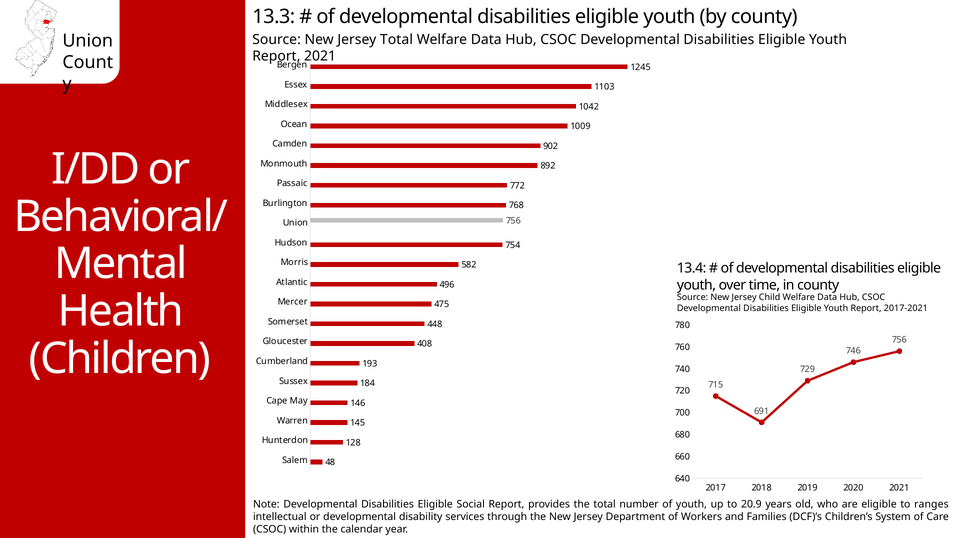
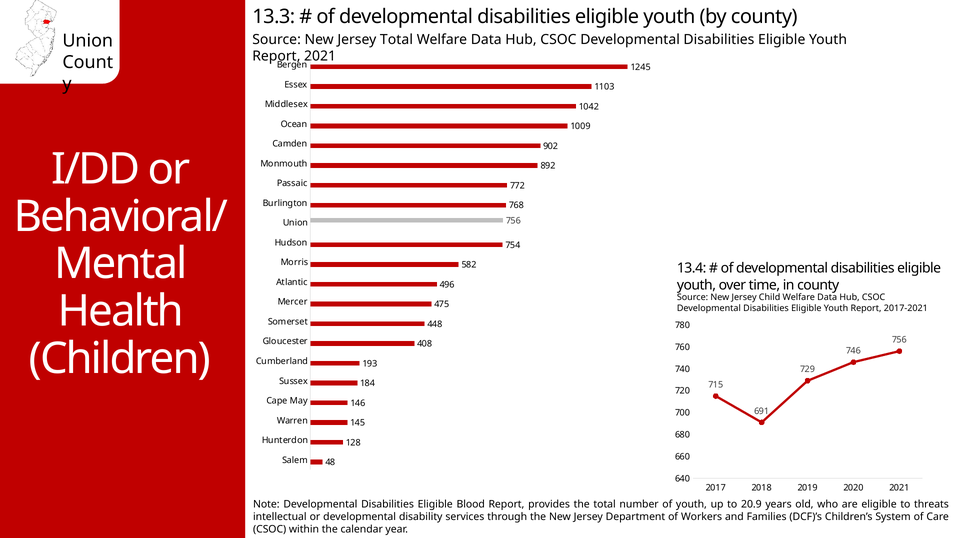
Social: Social -> Blood
ranges: ranges -> threats
